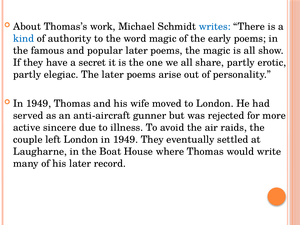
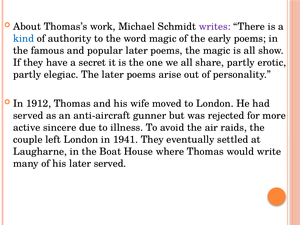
writes colour: blue -> purple
1949 at (39, 104): 1949 -> 1912
London in 1949: 1949 -> 1941
later record: record -> served
